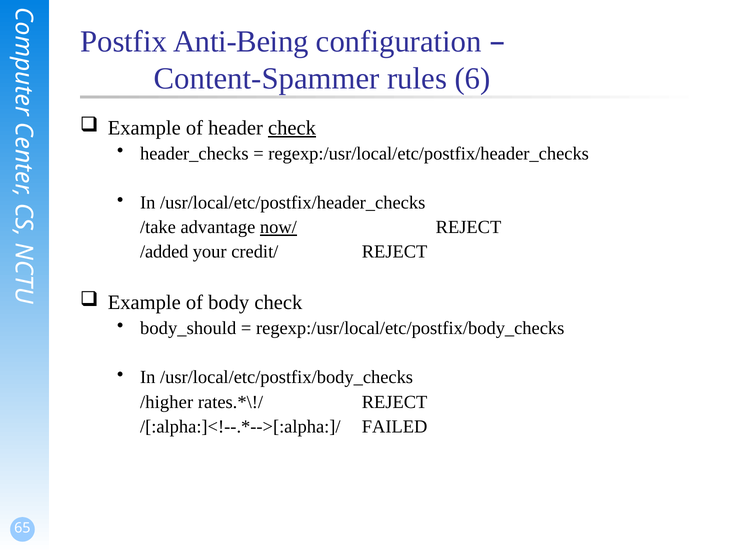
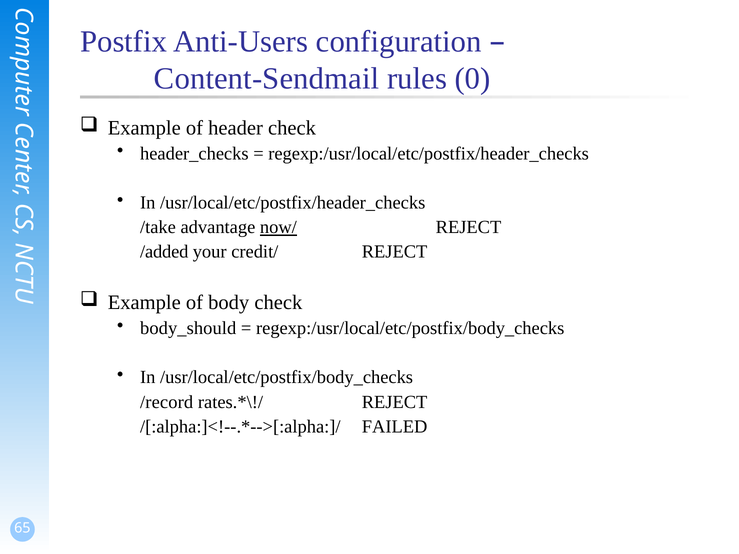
Anti-Being: Anti-Being -> Anti-Users
Content-Spammer: Content-Spammer -> Content-Sendmail
6: 6 -> 0
check at (292, 128) underline: present -> none
/higher: /higher -> /record
